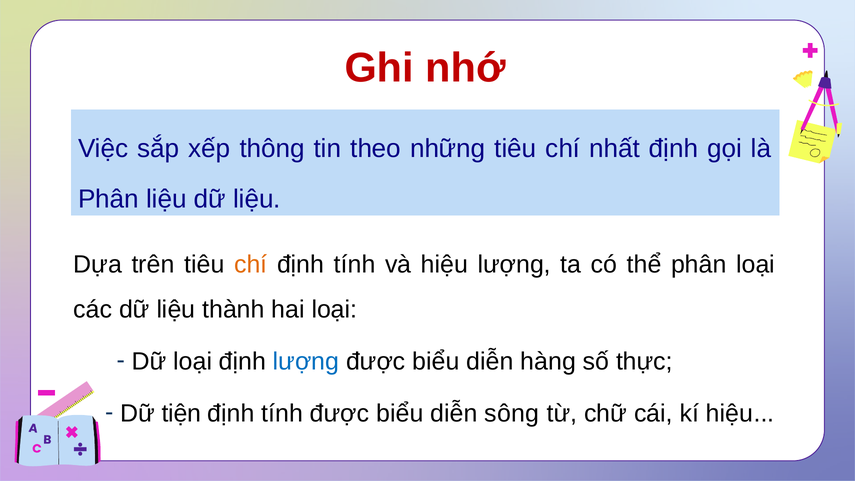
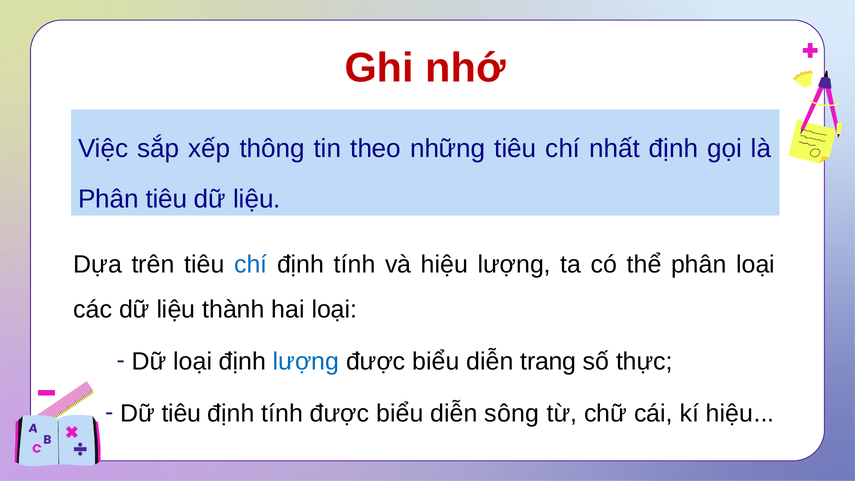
Phân liệu: liệu -> tiêu
chí at (251, 265) colour: orange -> blue
hàng: hàng -> trang
Dữ tiện: tiện -> tiêu
